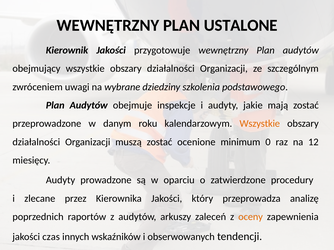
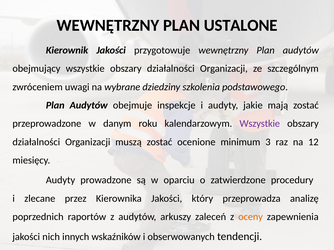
Wszystkie at (260, 124) colour: orange -> purple
0: 0 -> 3
czas: czas -> nich
